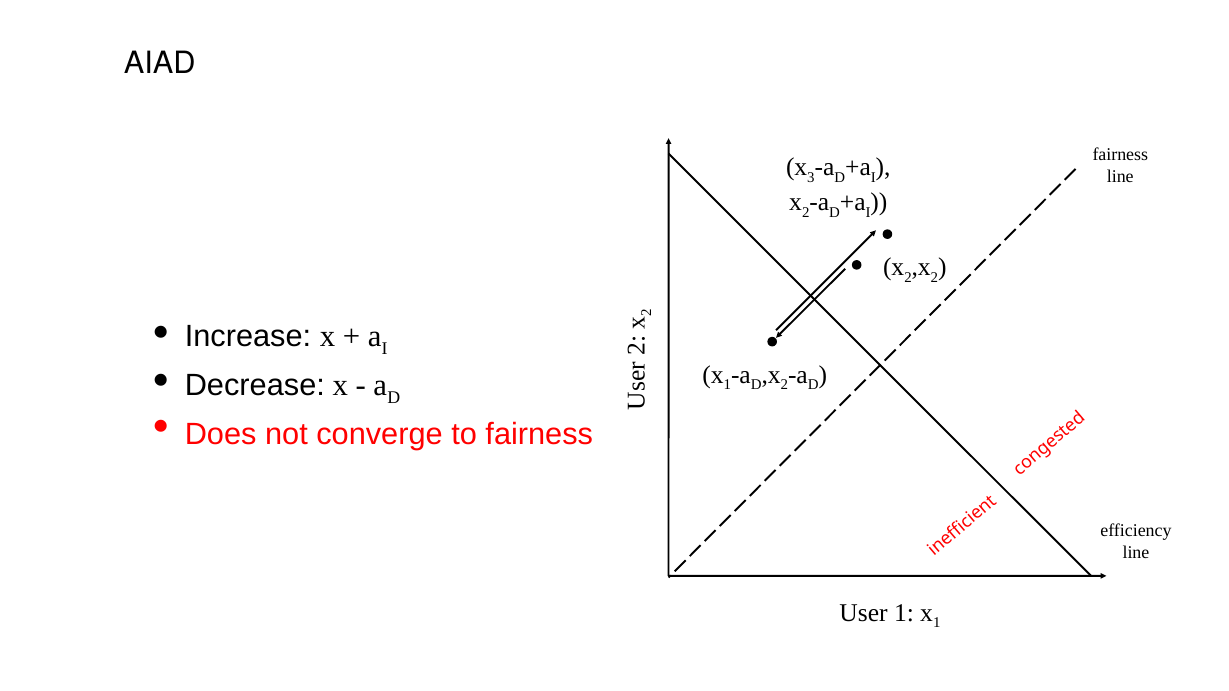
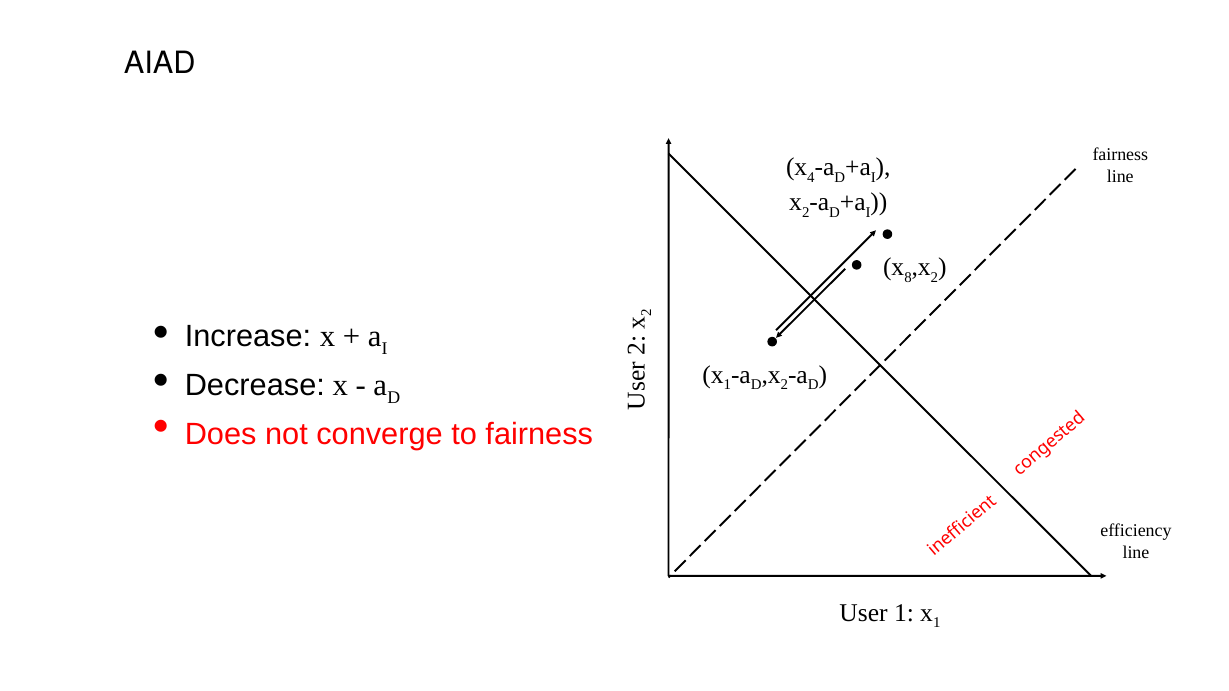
3: 3 -> 4
2 at (908, 277): 2 -> 8
